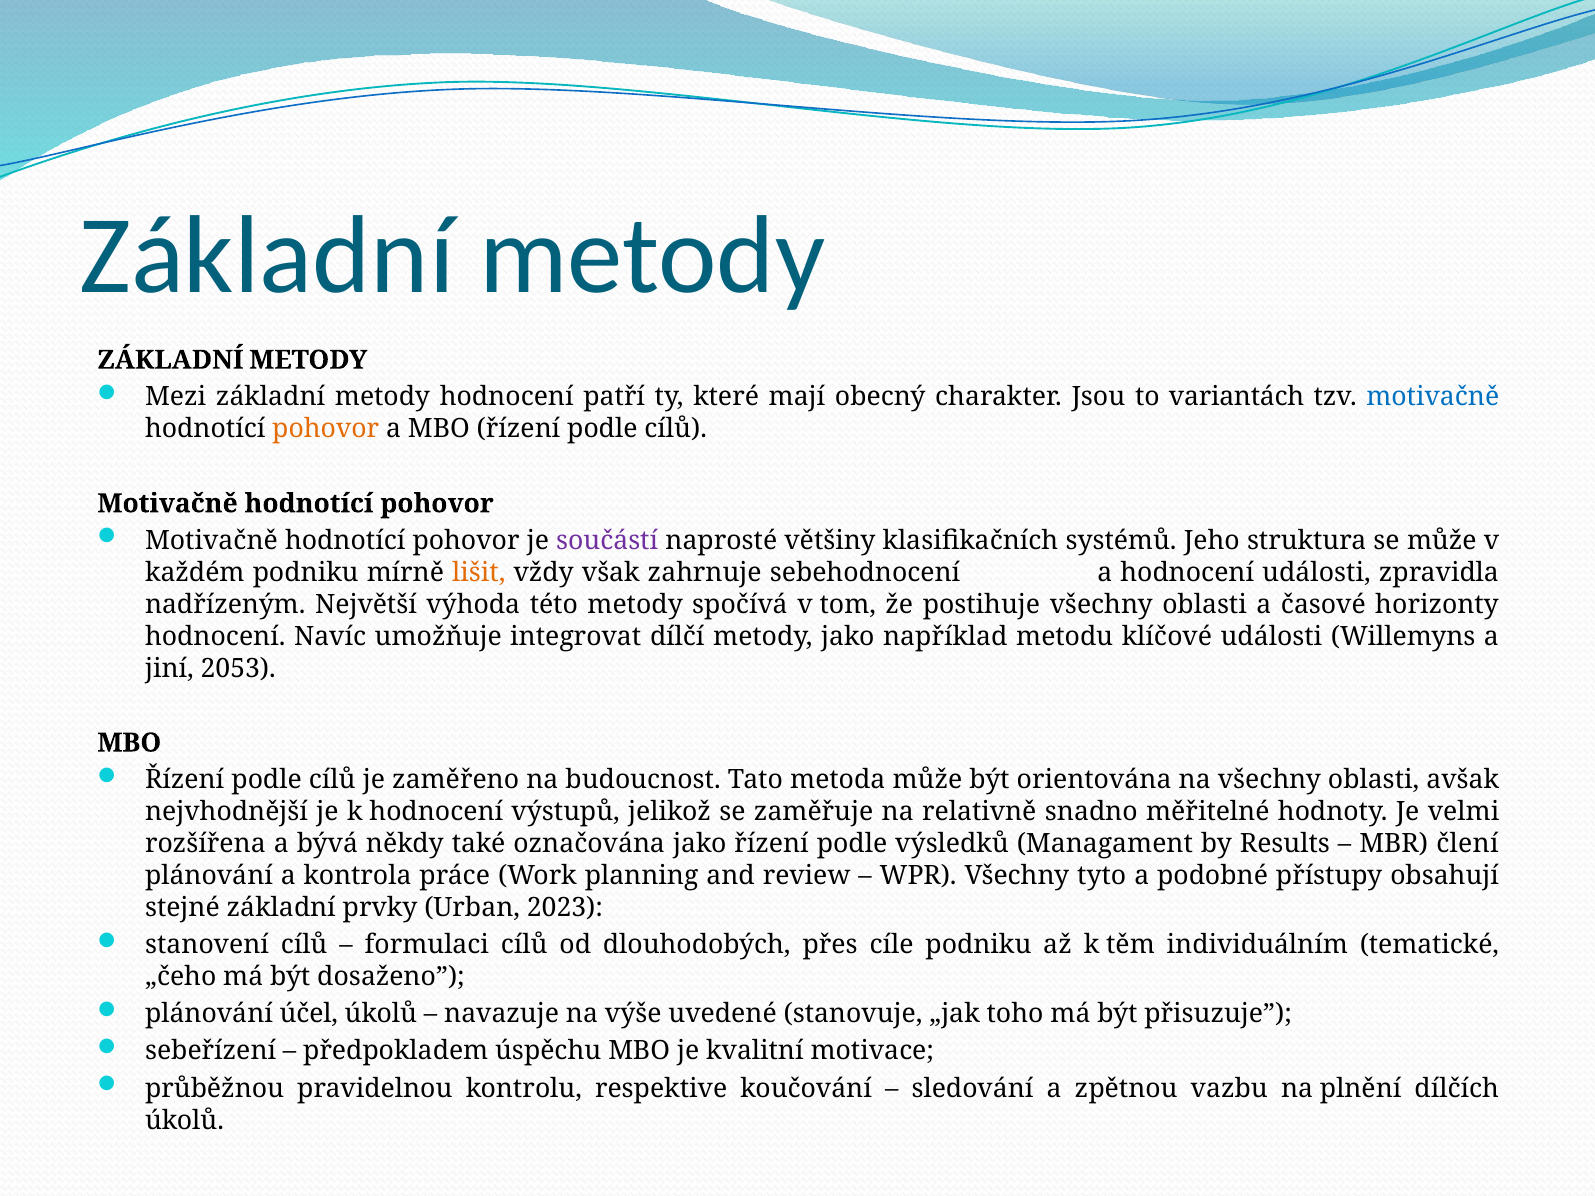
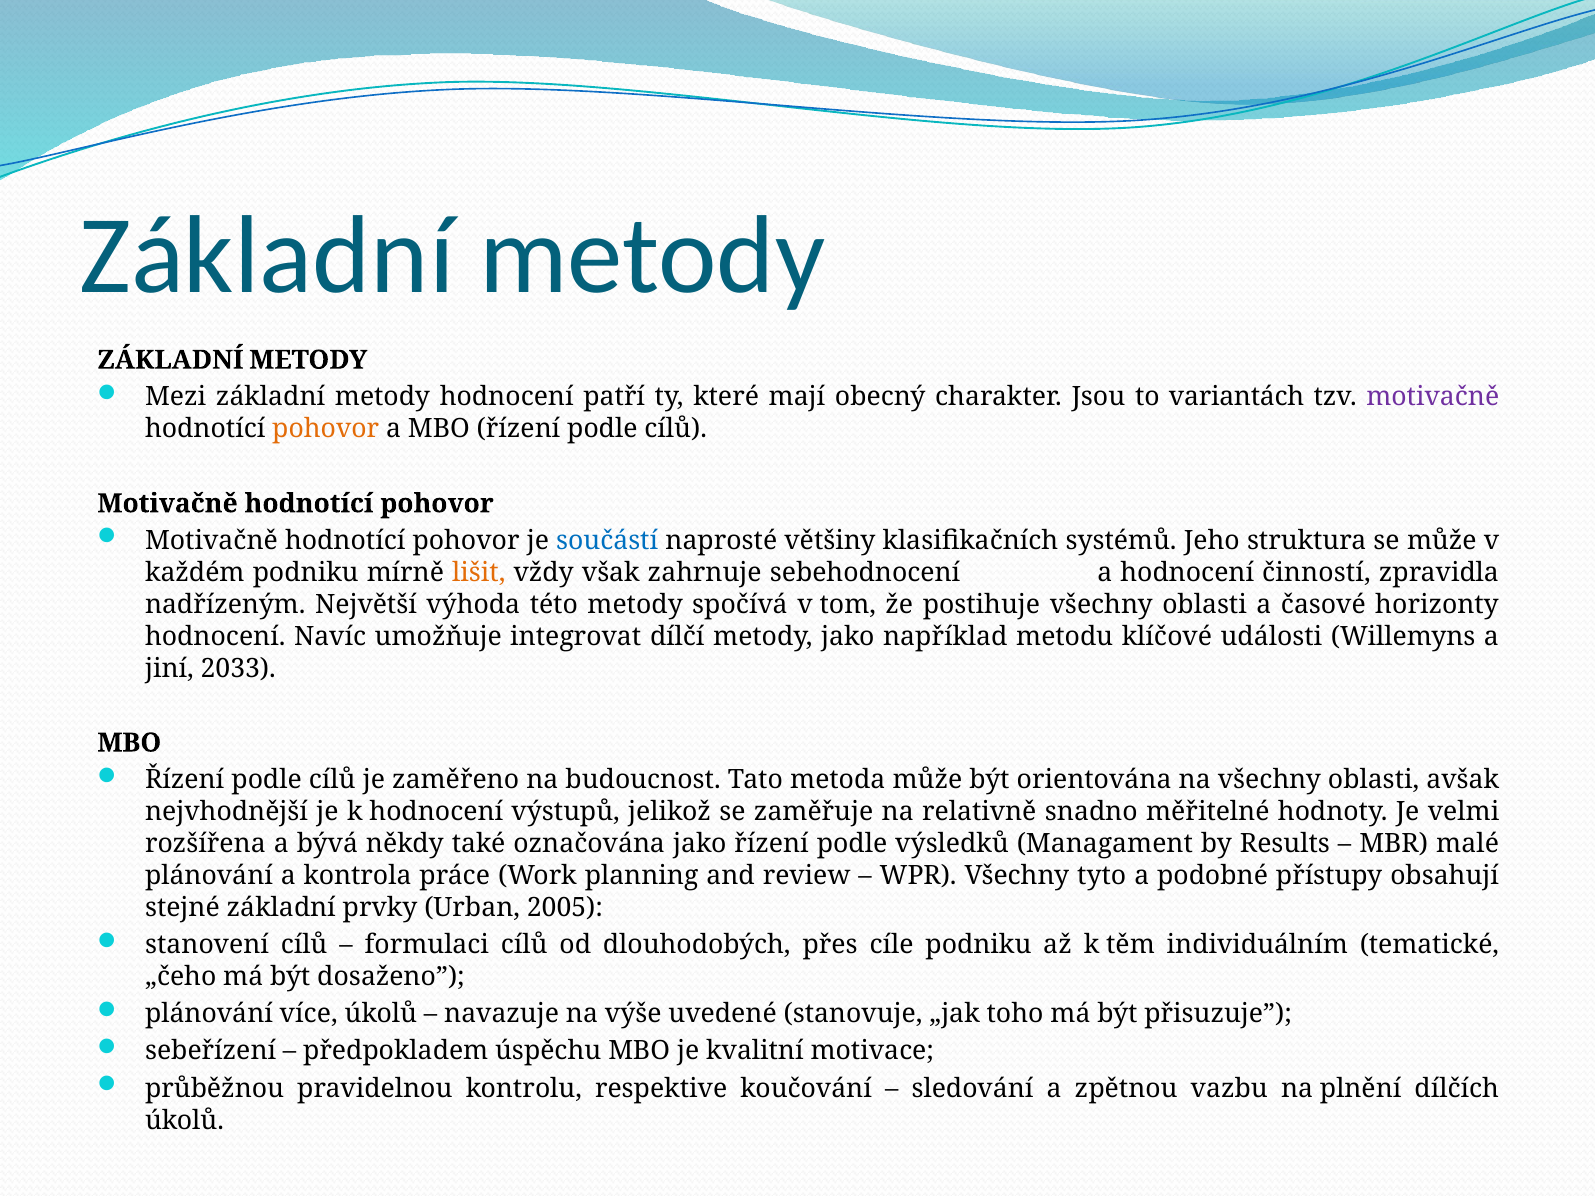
motivačně at (1433, 397) colour: blue -> purple
součástí colour: purple -> blue
hodnocení události: události -> činností
2053: 2053 -> 2033
člení: člení -> malé
2023: 2023 -> 2005
účel: účel -> více
